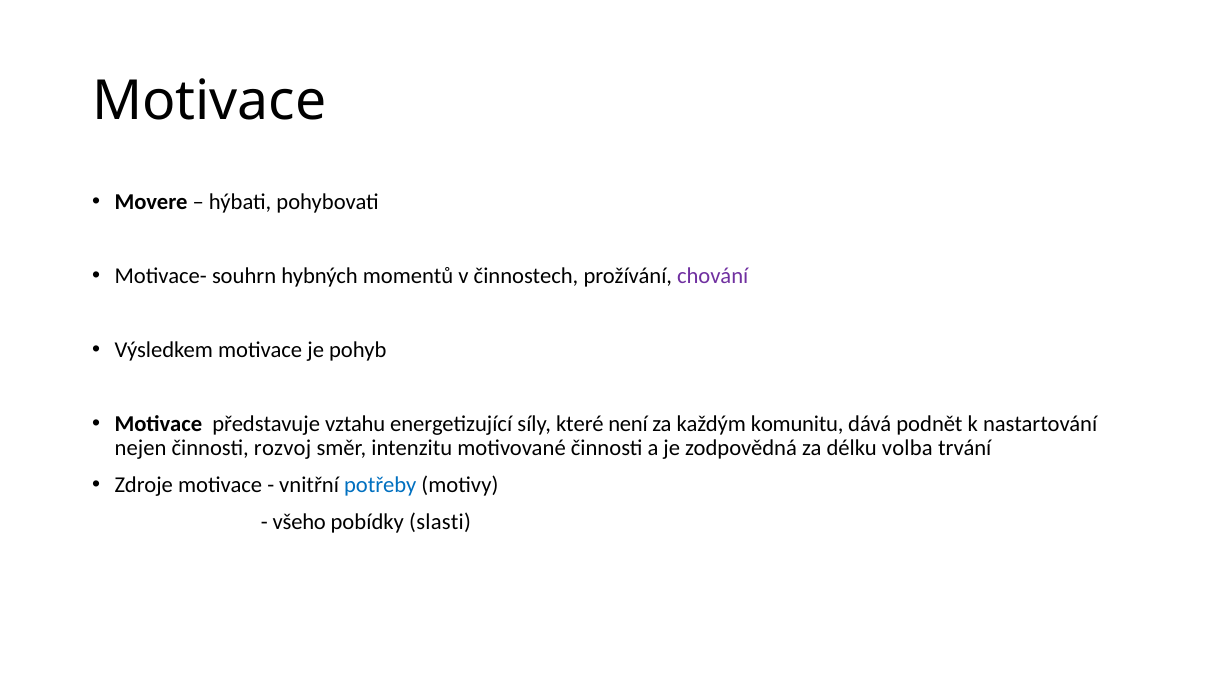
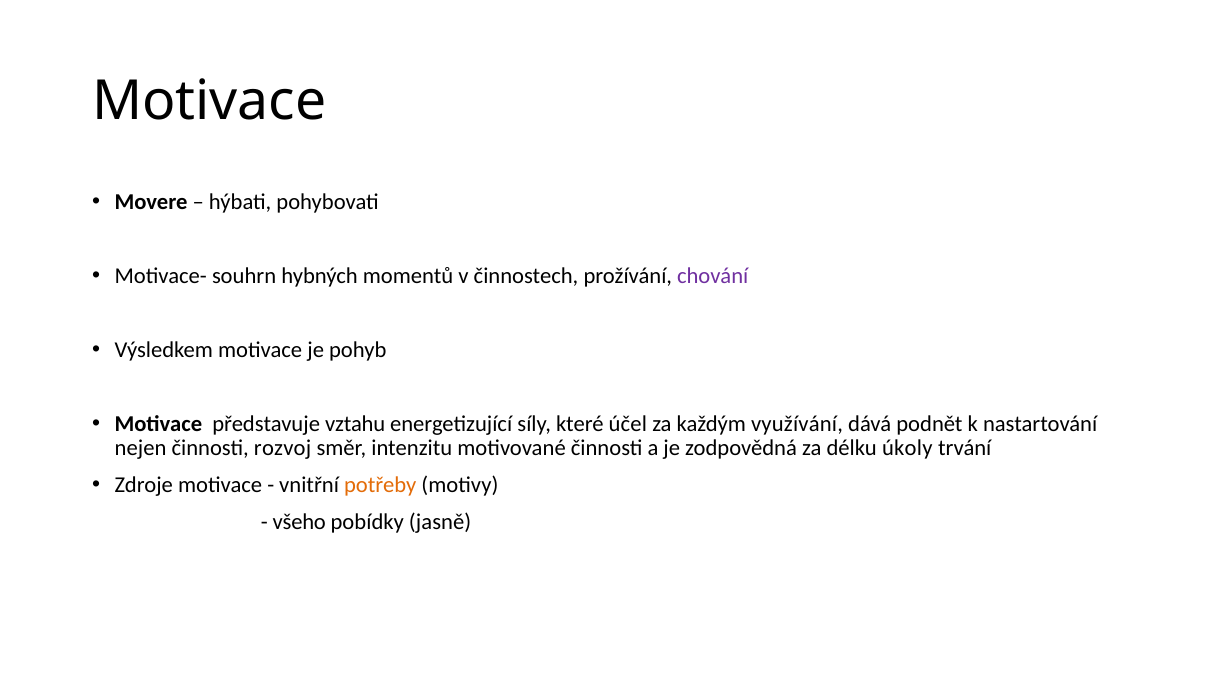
není: není -> účel
komunitu: komunitu -> využívání
volba: volba -> úkoly
potřeby colour: blue -> orange
slasti: slasti -> jasně
